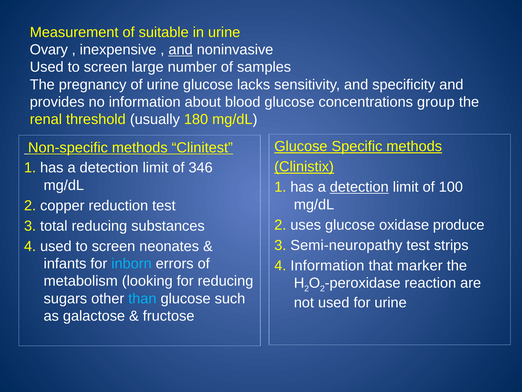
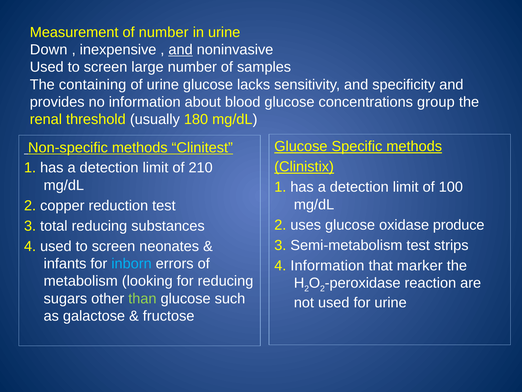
of suitable: suitable -> number
Ovary: Ovary -> Down
pregnancy: pregnancy -> containing
346: 346 -> 210
detection at (359, 187) underline: present -> none
Semi-neuropathy: Semi-neuropathy -> Semi-metabolism
than colour: light blue -> light green
